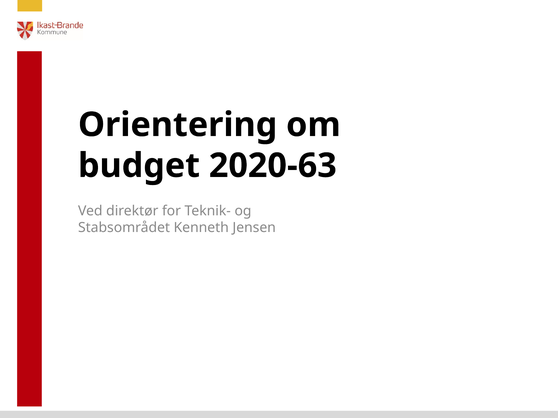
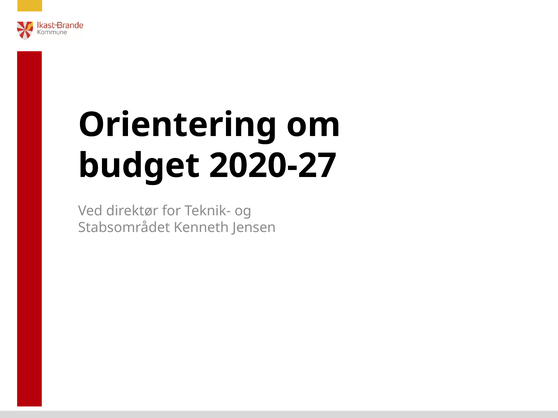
2020-63: 2020-63 -> 2020-27
